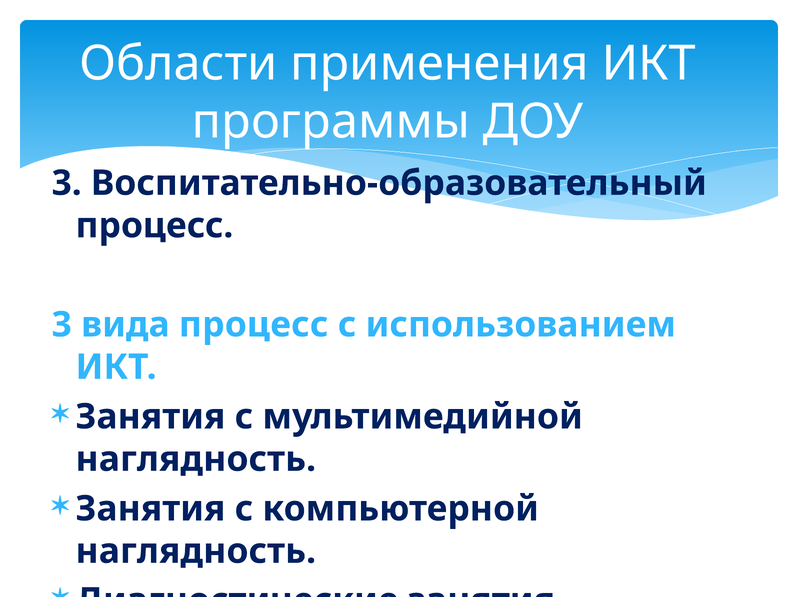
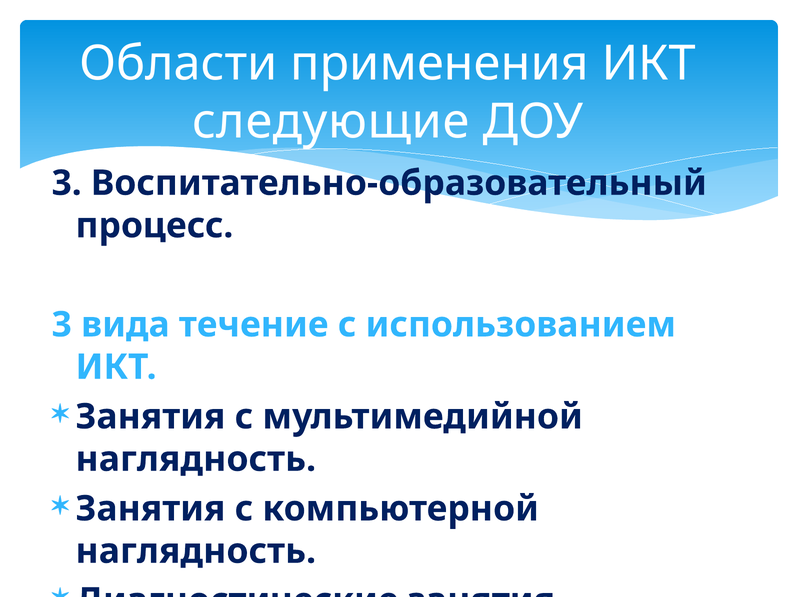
программы: программы -> следующие
вида процесс: процесс -> течение
